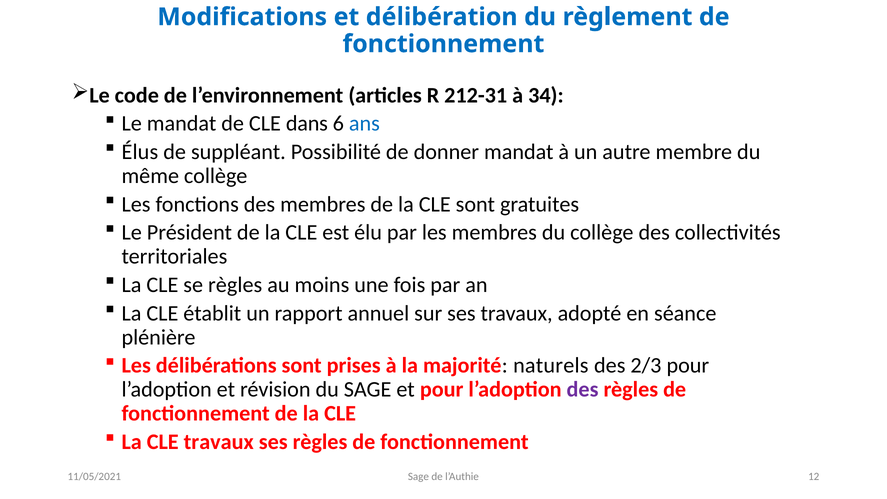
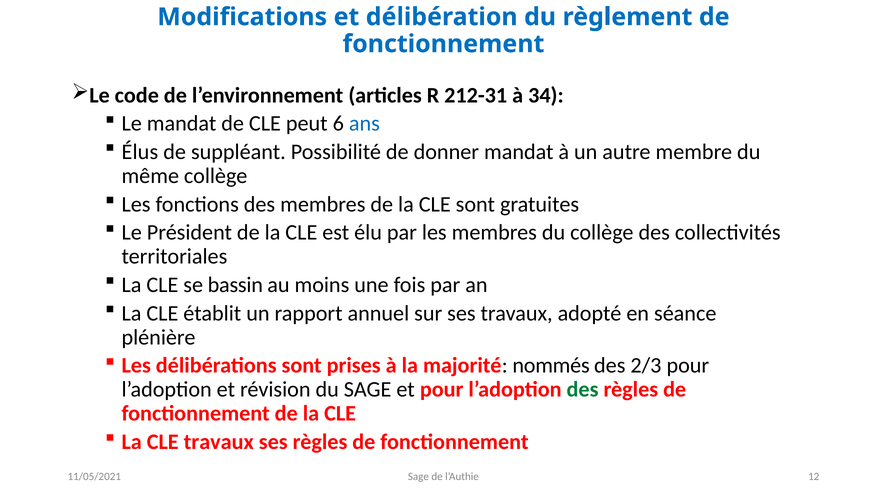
dans: dans -> peut
se règles: règles -> bassin
naturels: naturels -> nommés
des at (583, 389) colour: purple -> green
